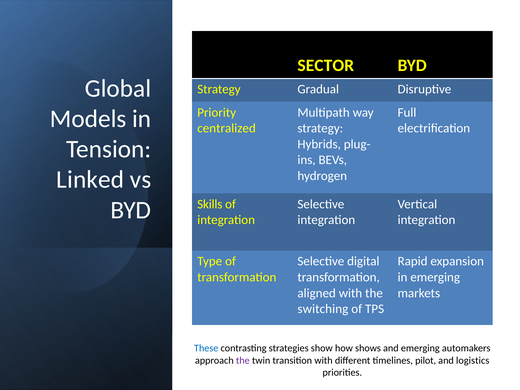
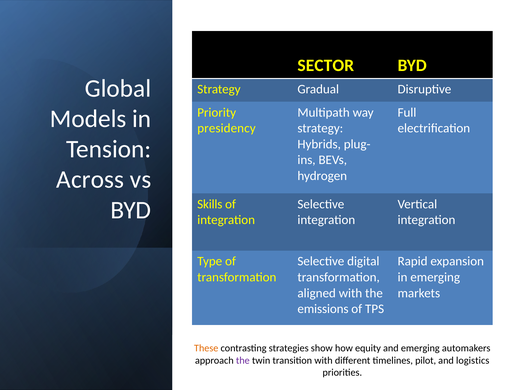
centralized: centralized -> presidency
Linked: Linked -> Across
switching: switching -> emissions
These colour: blue -> orange
shows: shows -> equity
